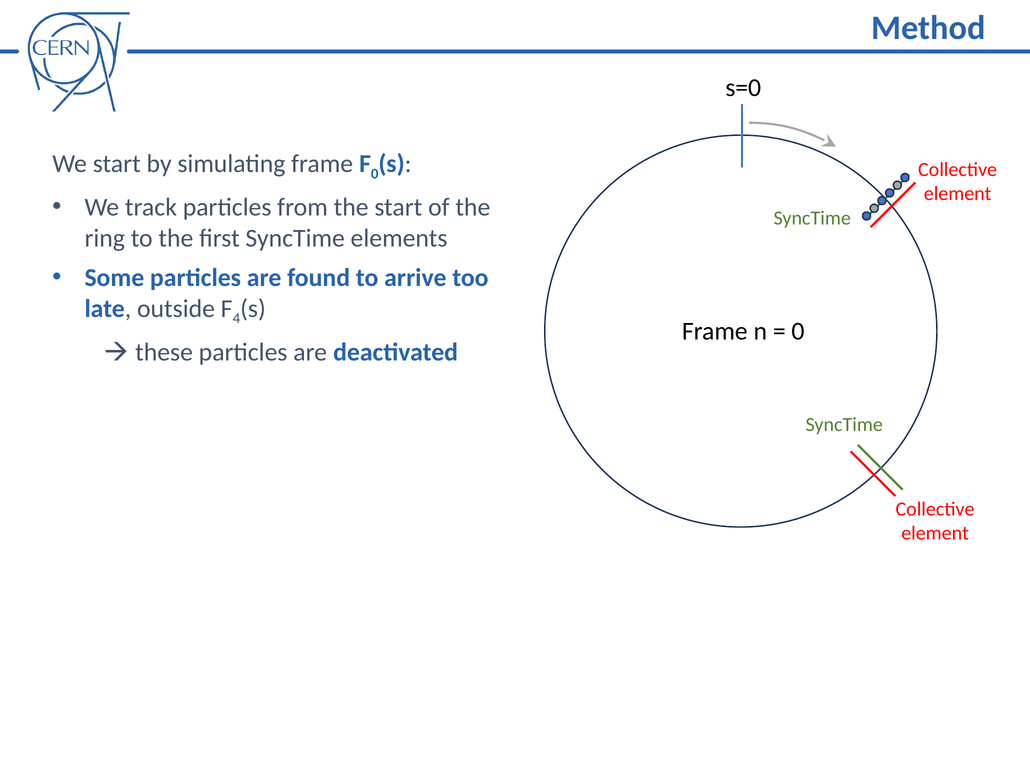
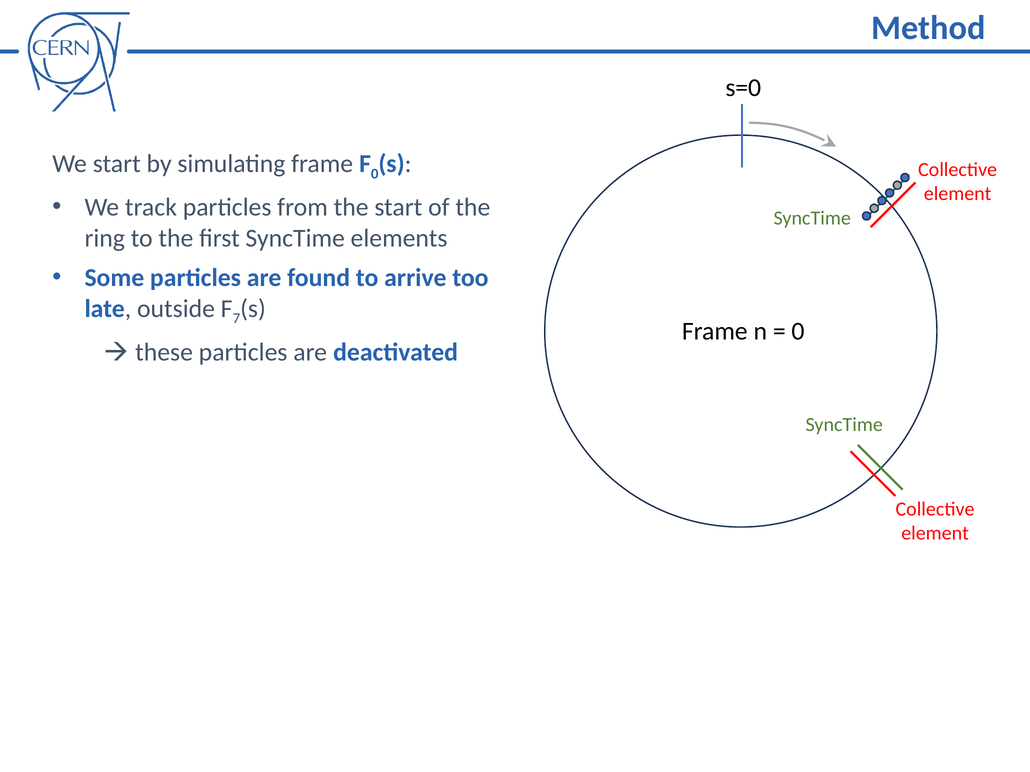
4: 4 -> 7
